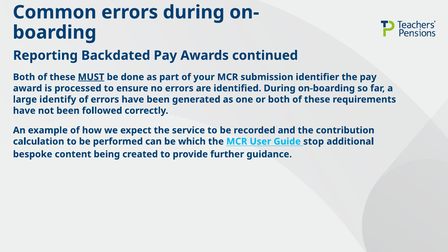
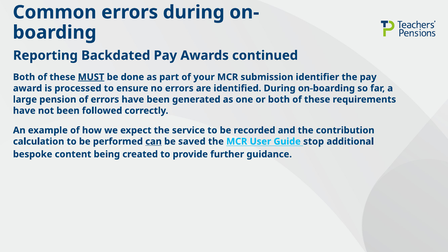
identify: identify -> pension
can underline: none -> present
which: which -> saved
